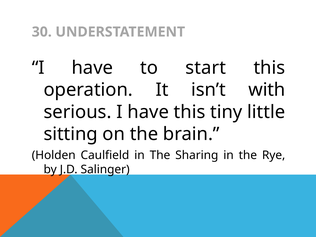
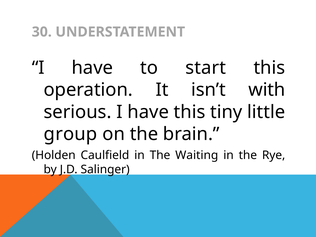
sitting: sitting -> group
Sharing: Sharing -> Waiting
